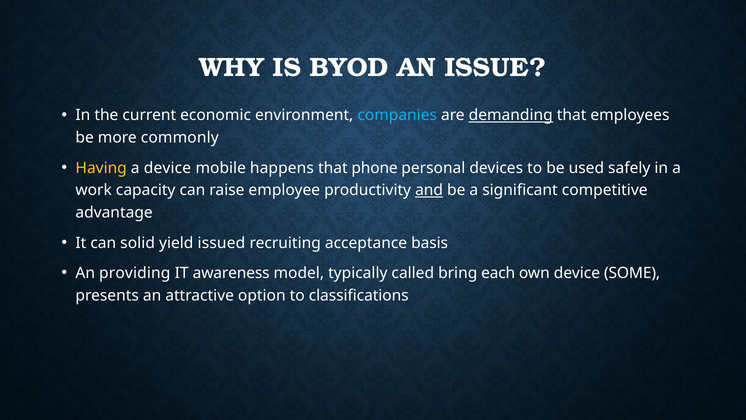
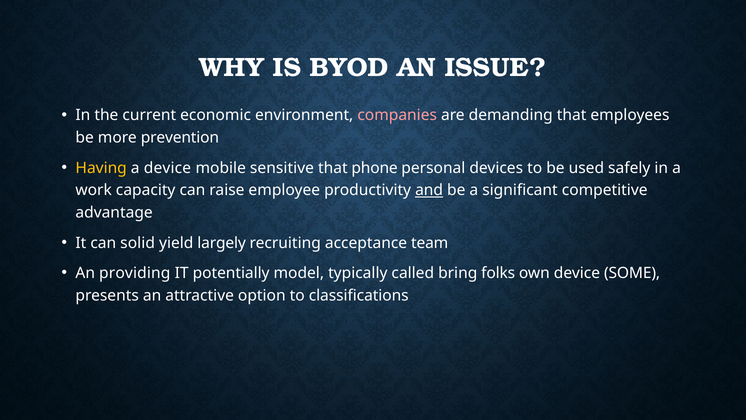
companies colour: light blue -> pink
demanding underline: present -> none
commonly: commonly -> prevention
happens: happens -> sensitive
issued: issued -> largely
basis: basis -> team
awareness: awareness -> potentially
each: each -> folks
